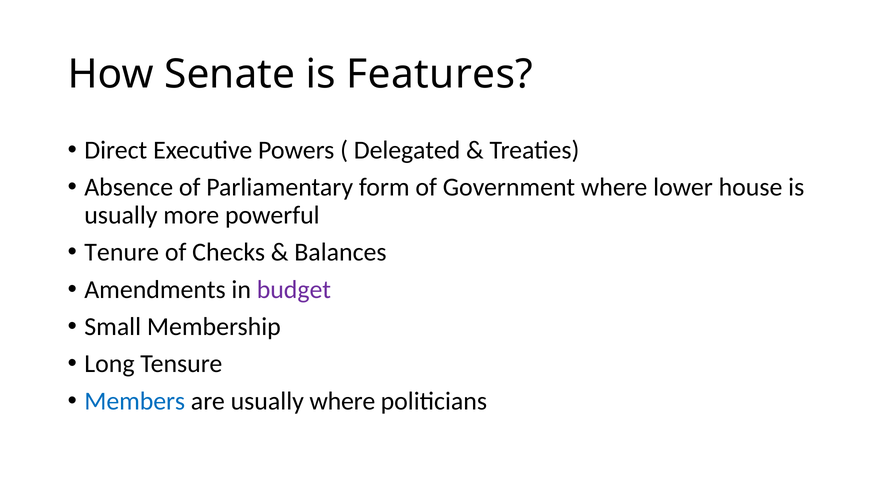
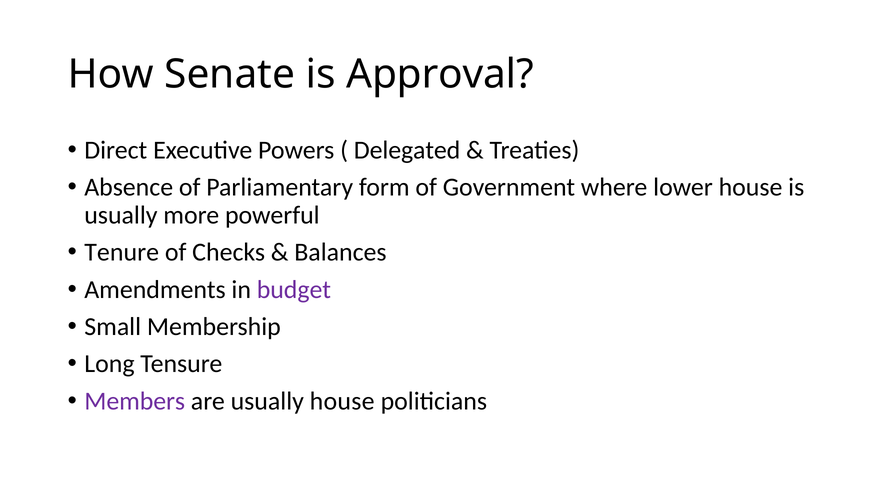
Features: Features -> Approval
Members colour: blue -> purple
usually where: where -> house
